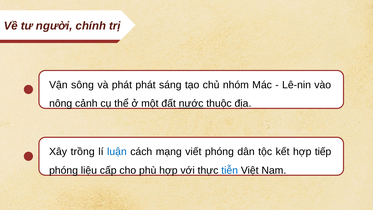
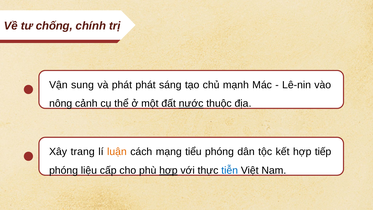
người: người -> chống
sông: sông -> sung
nhóm: nhóm -> mạnh
trồng: trồng -> trang
luận colour: blue -> orange
viết: viết -> tiểu
hợp at (168, 170) underline: none -> present
